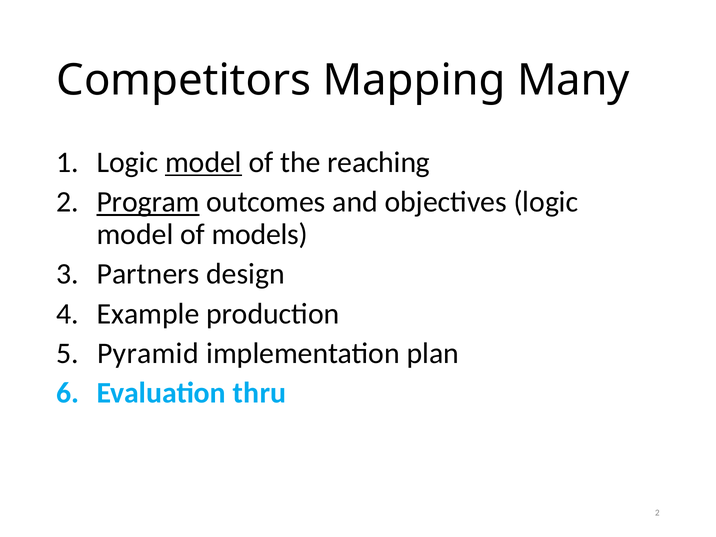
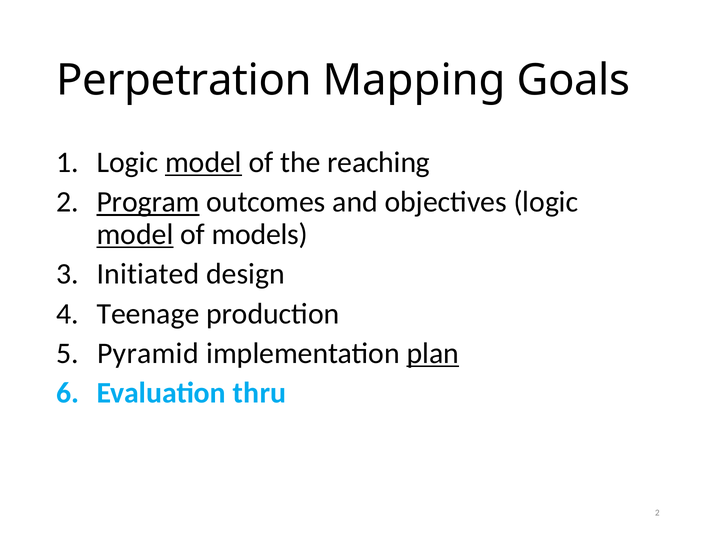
Competitors: Competitors -> Perpetration
Many: Many -> Goals
model at (135, 234) underline: none -> present
Partners: Partners -> Initiated
Example: Example -> Teenage
plan underline: none -> present
